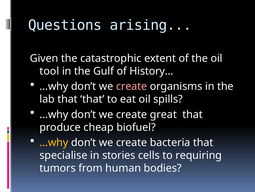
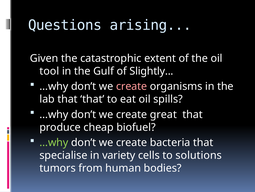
History: History -> Slightly
...why at (54, 142) colour: yellow -> light green
stories: stories -> variety
requiring: requiring -> solutions
